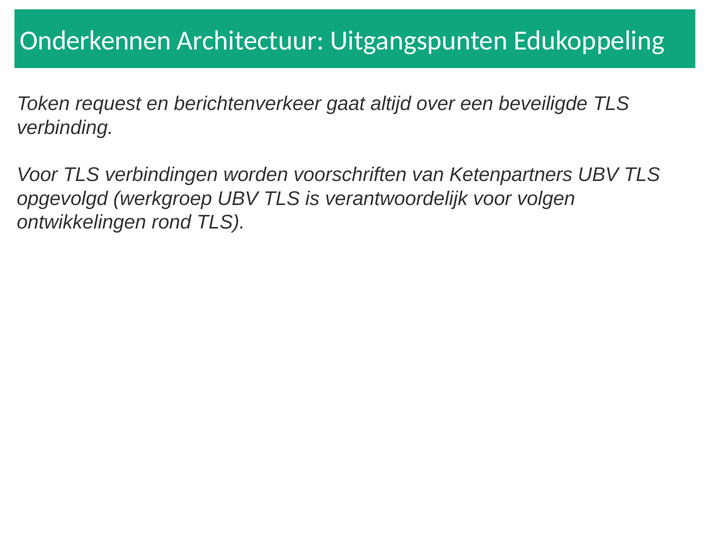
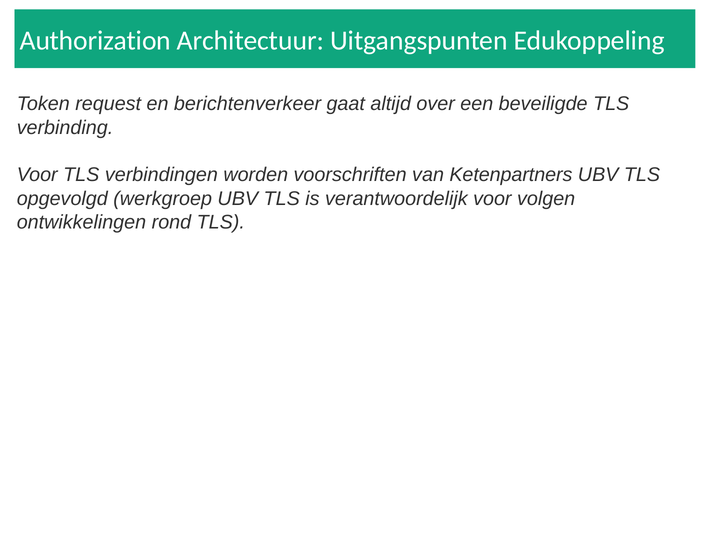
Onderkennen: Onderkennen -> Authorization
